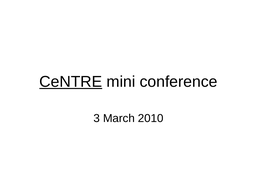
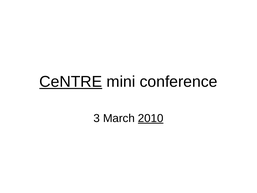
2010 underline: none -> present
